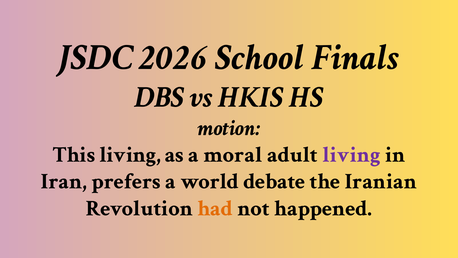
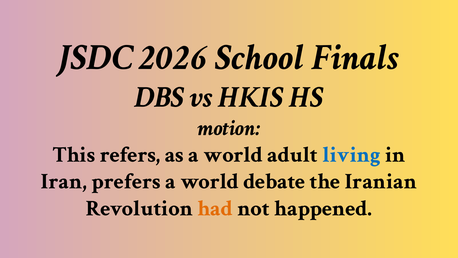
This living: living -> refers
as a moral: moral -> world
living at (351, 154) colour: purple -> blue
